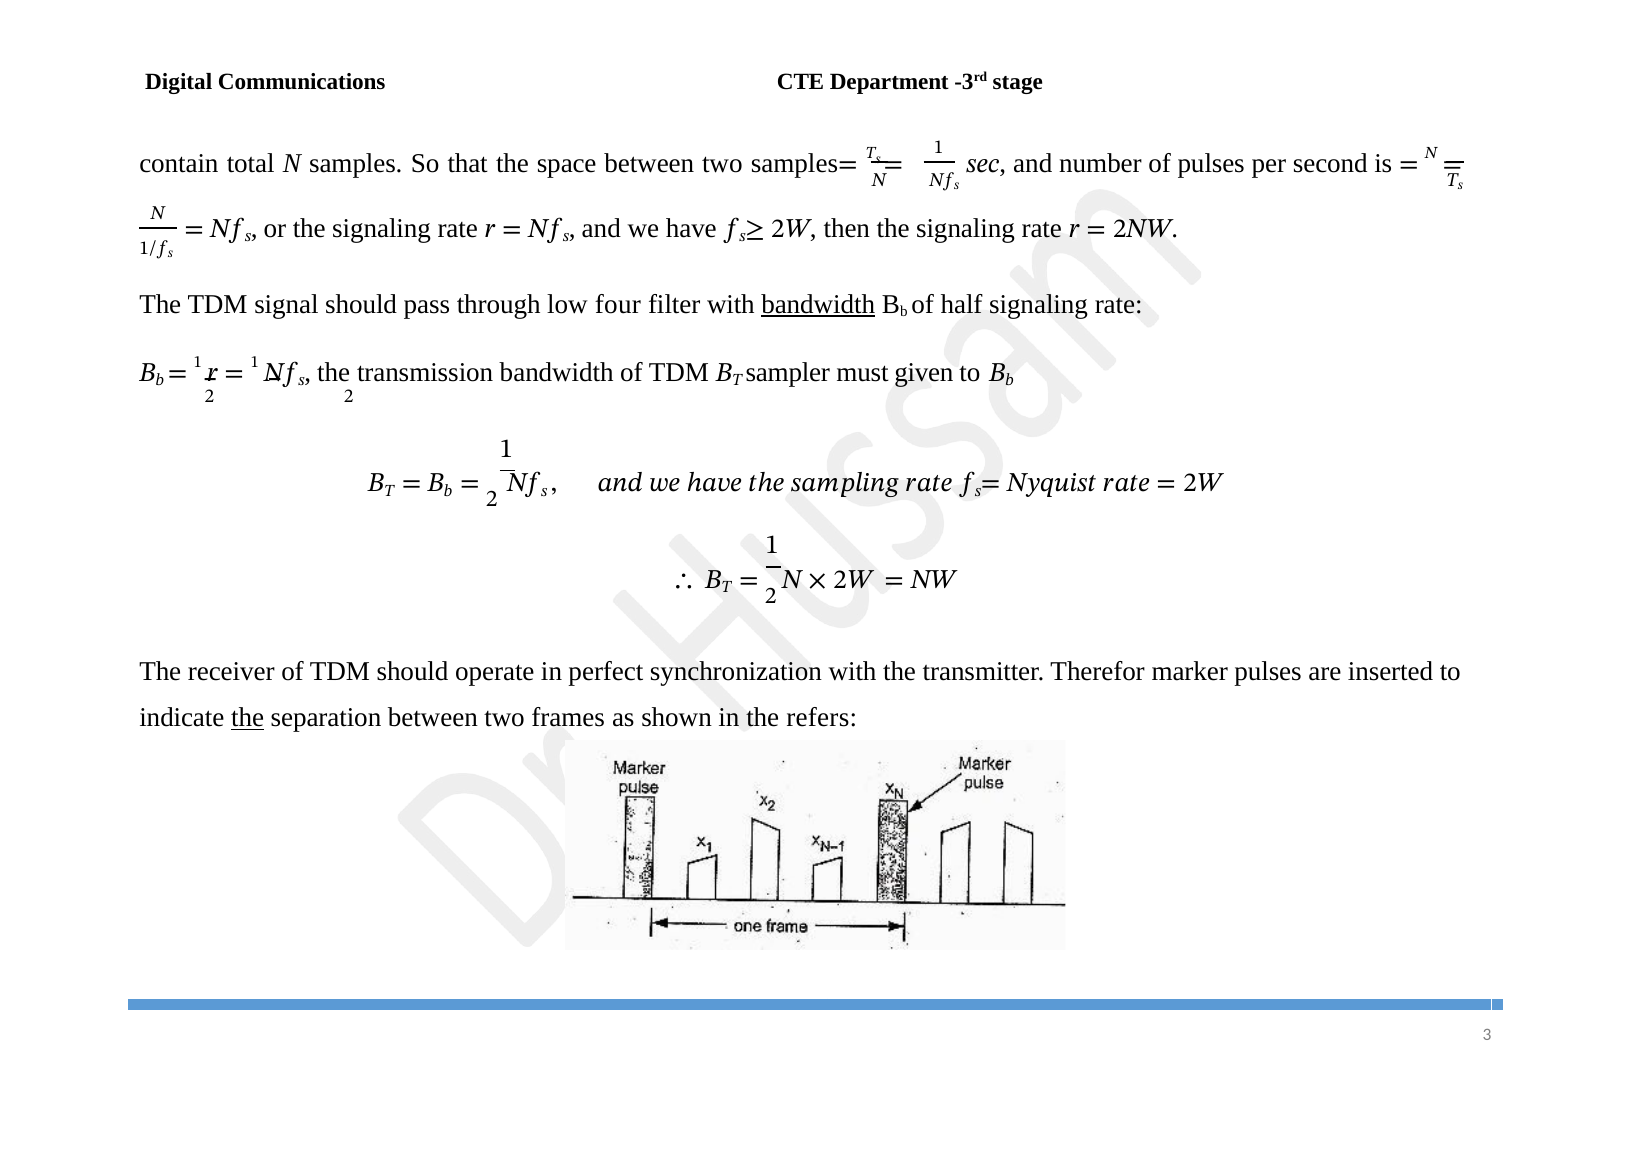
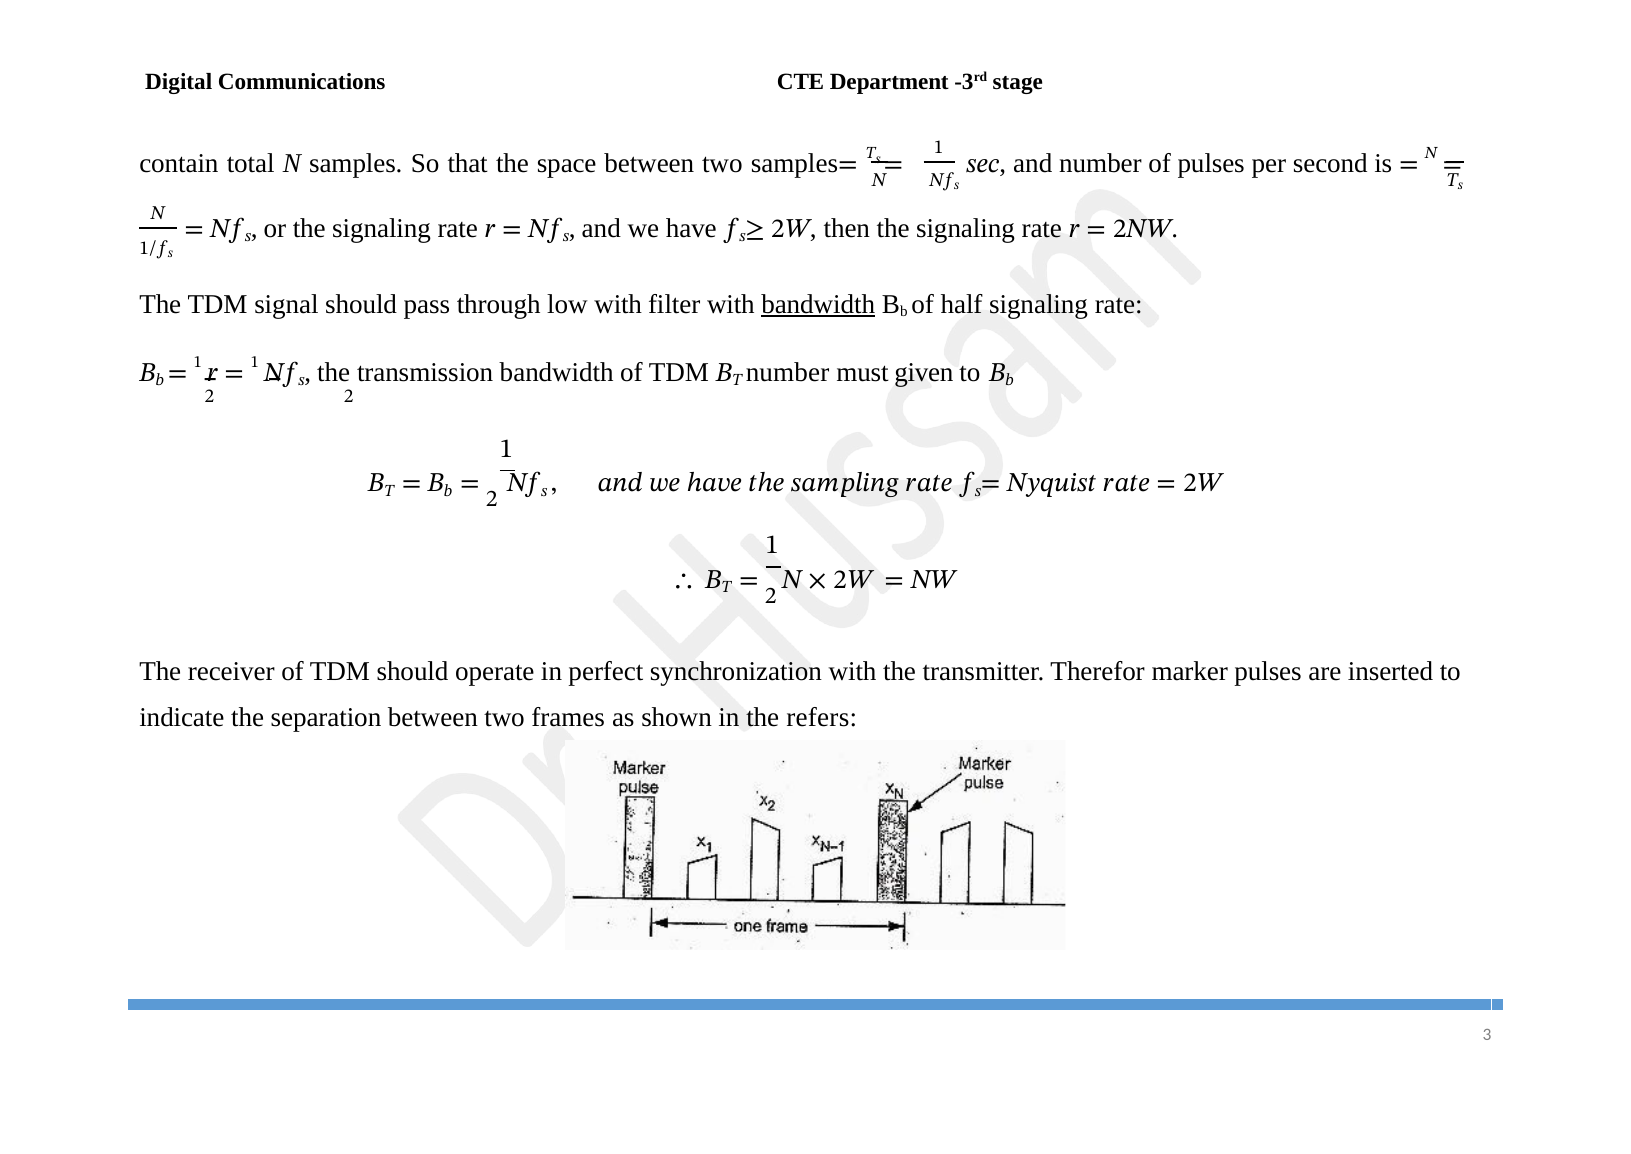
low four: four -> with
sampler at (788, 372): sampler -> number
the at (248, 718) underline: present -> none
